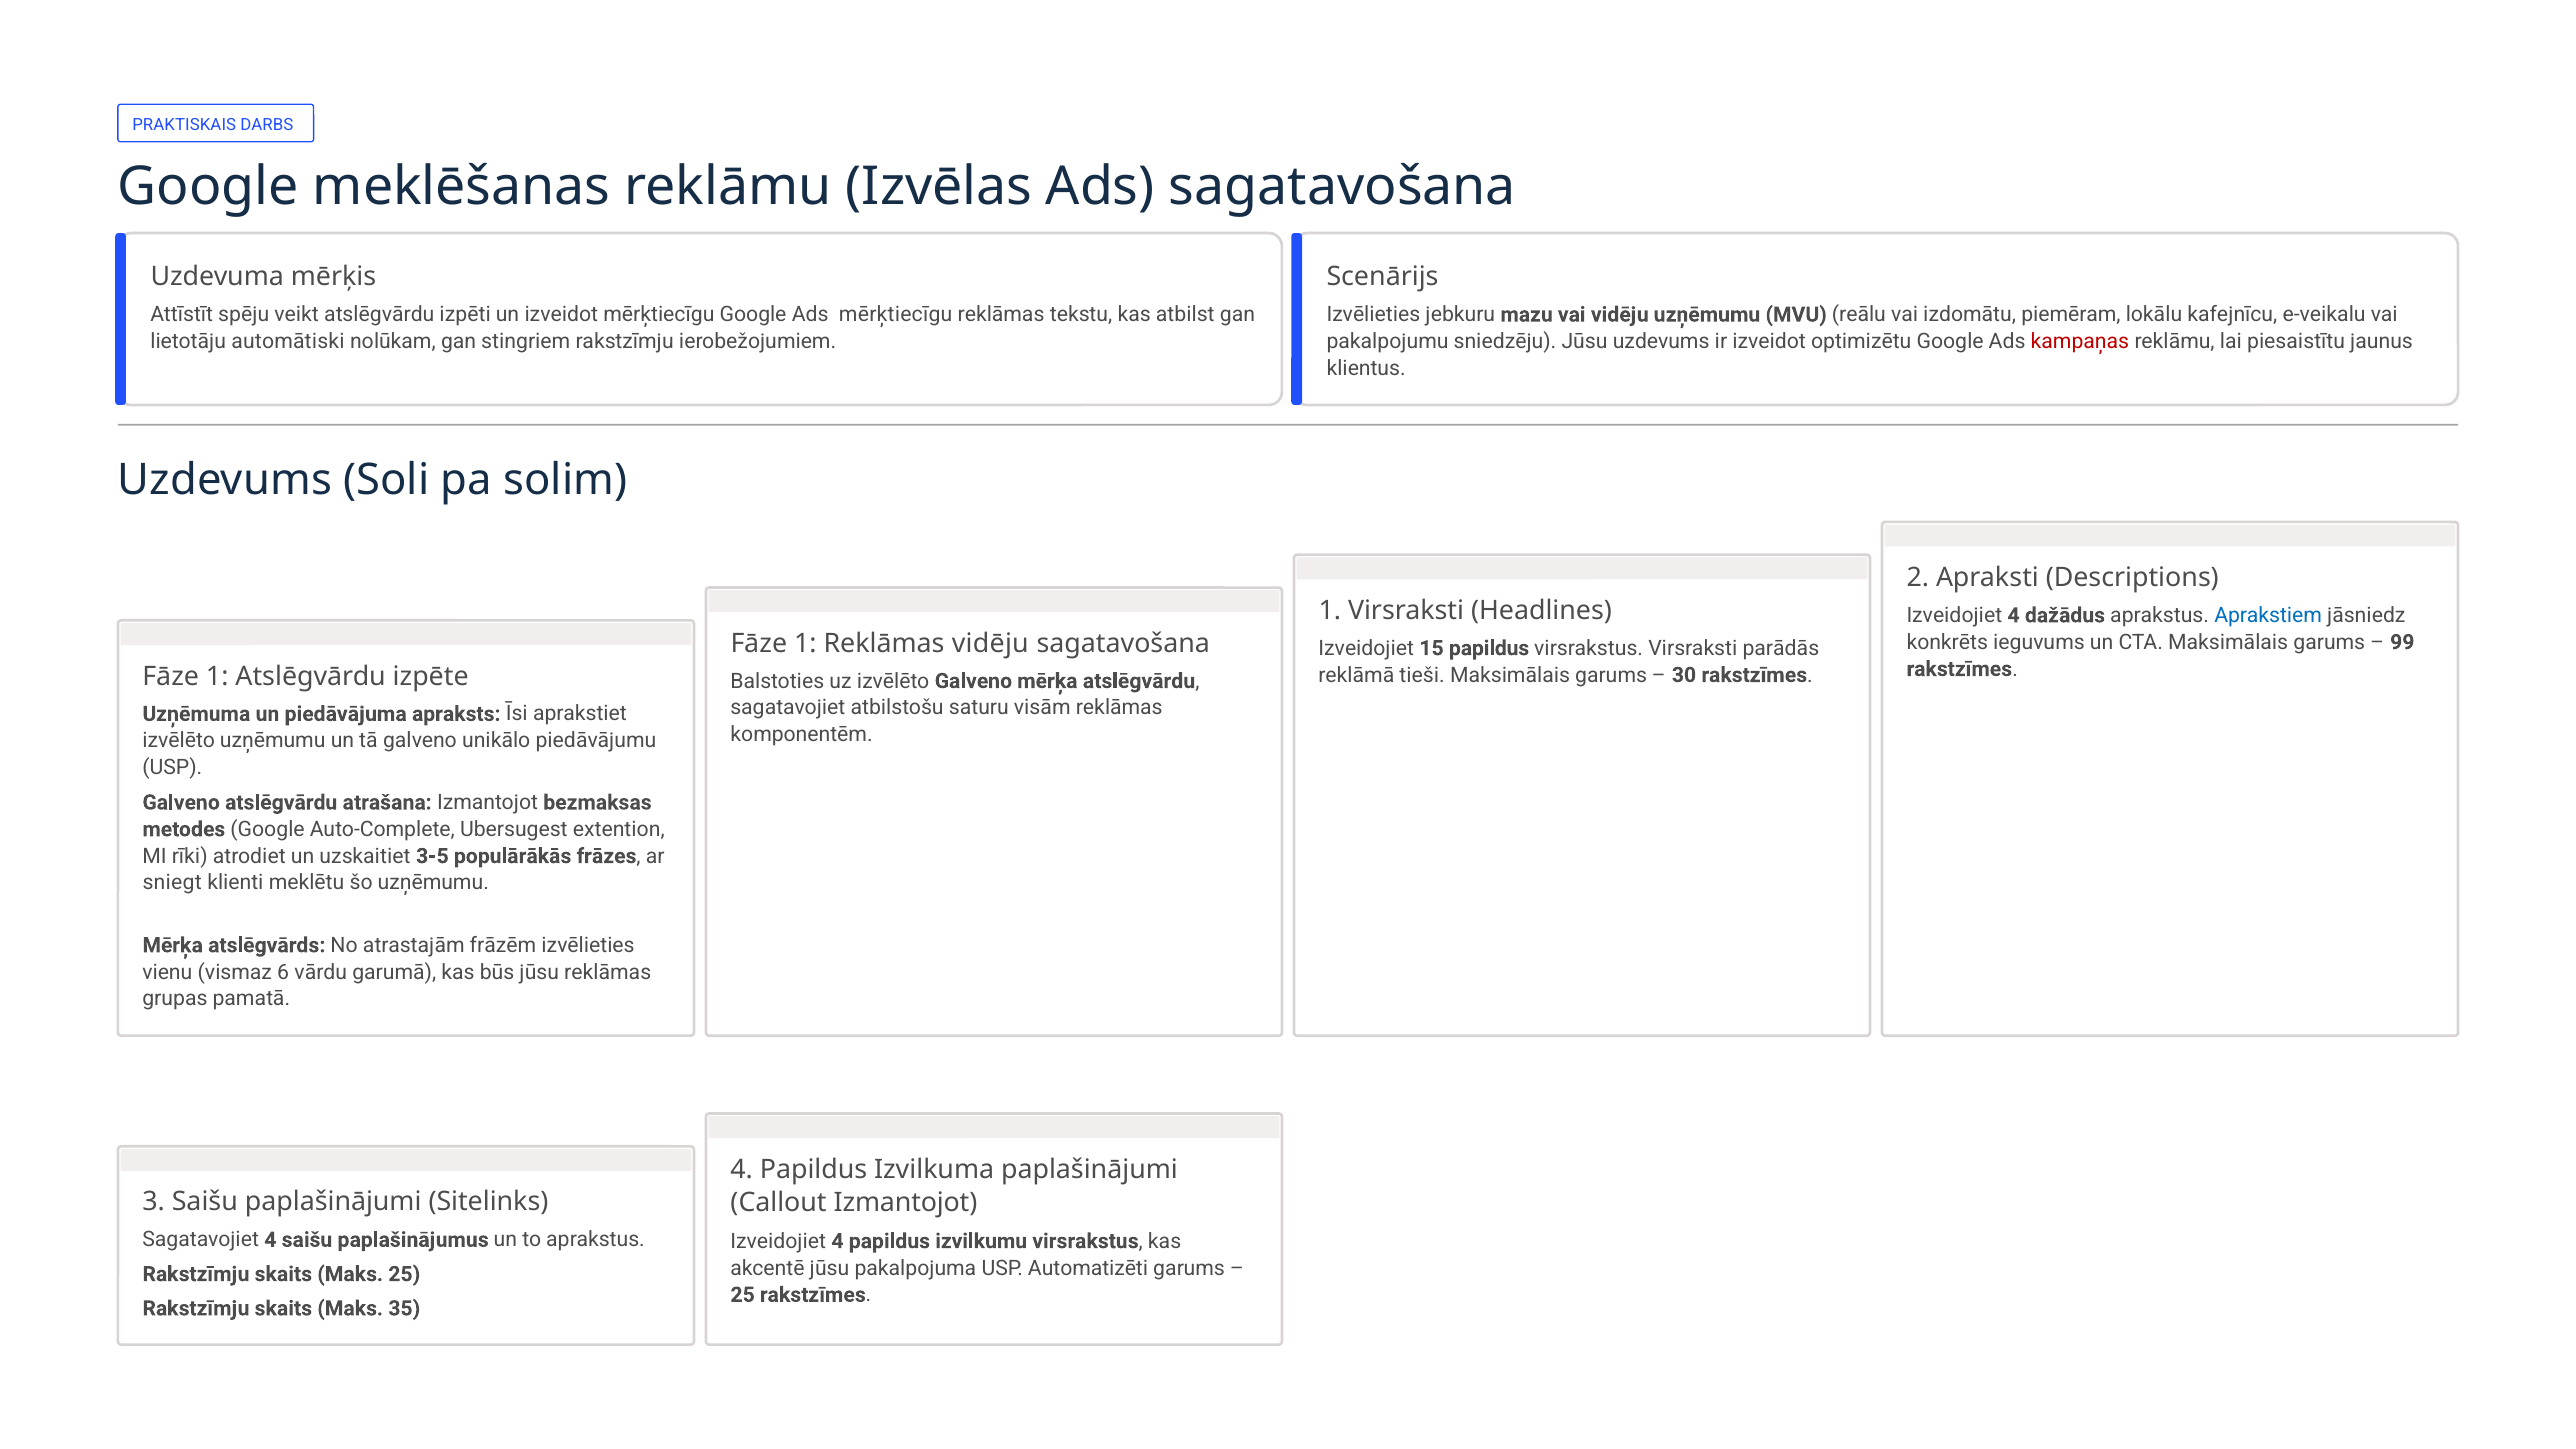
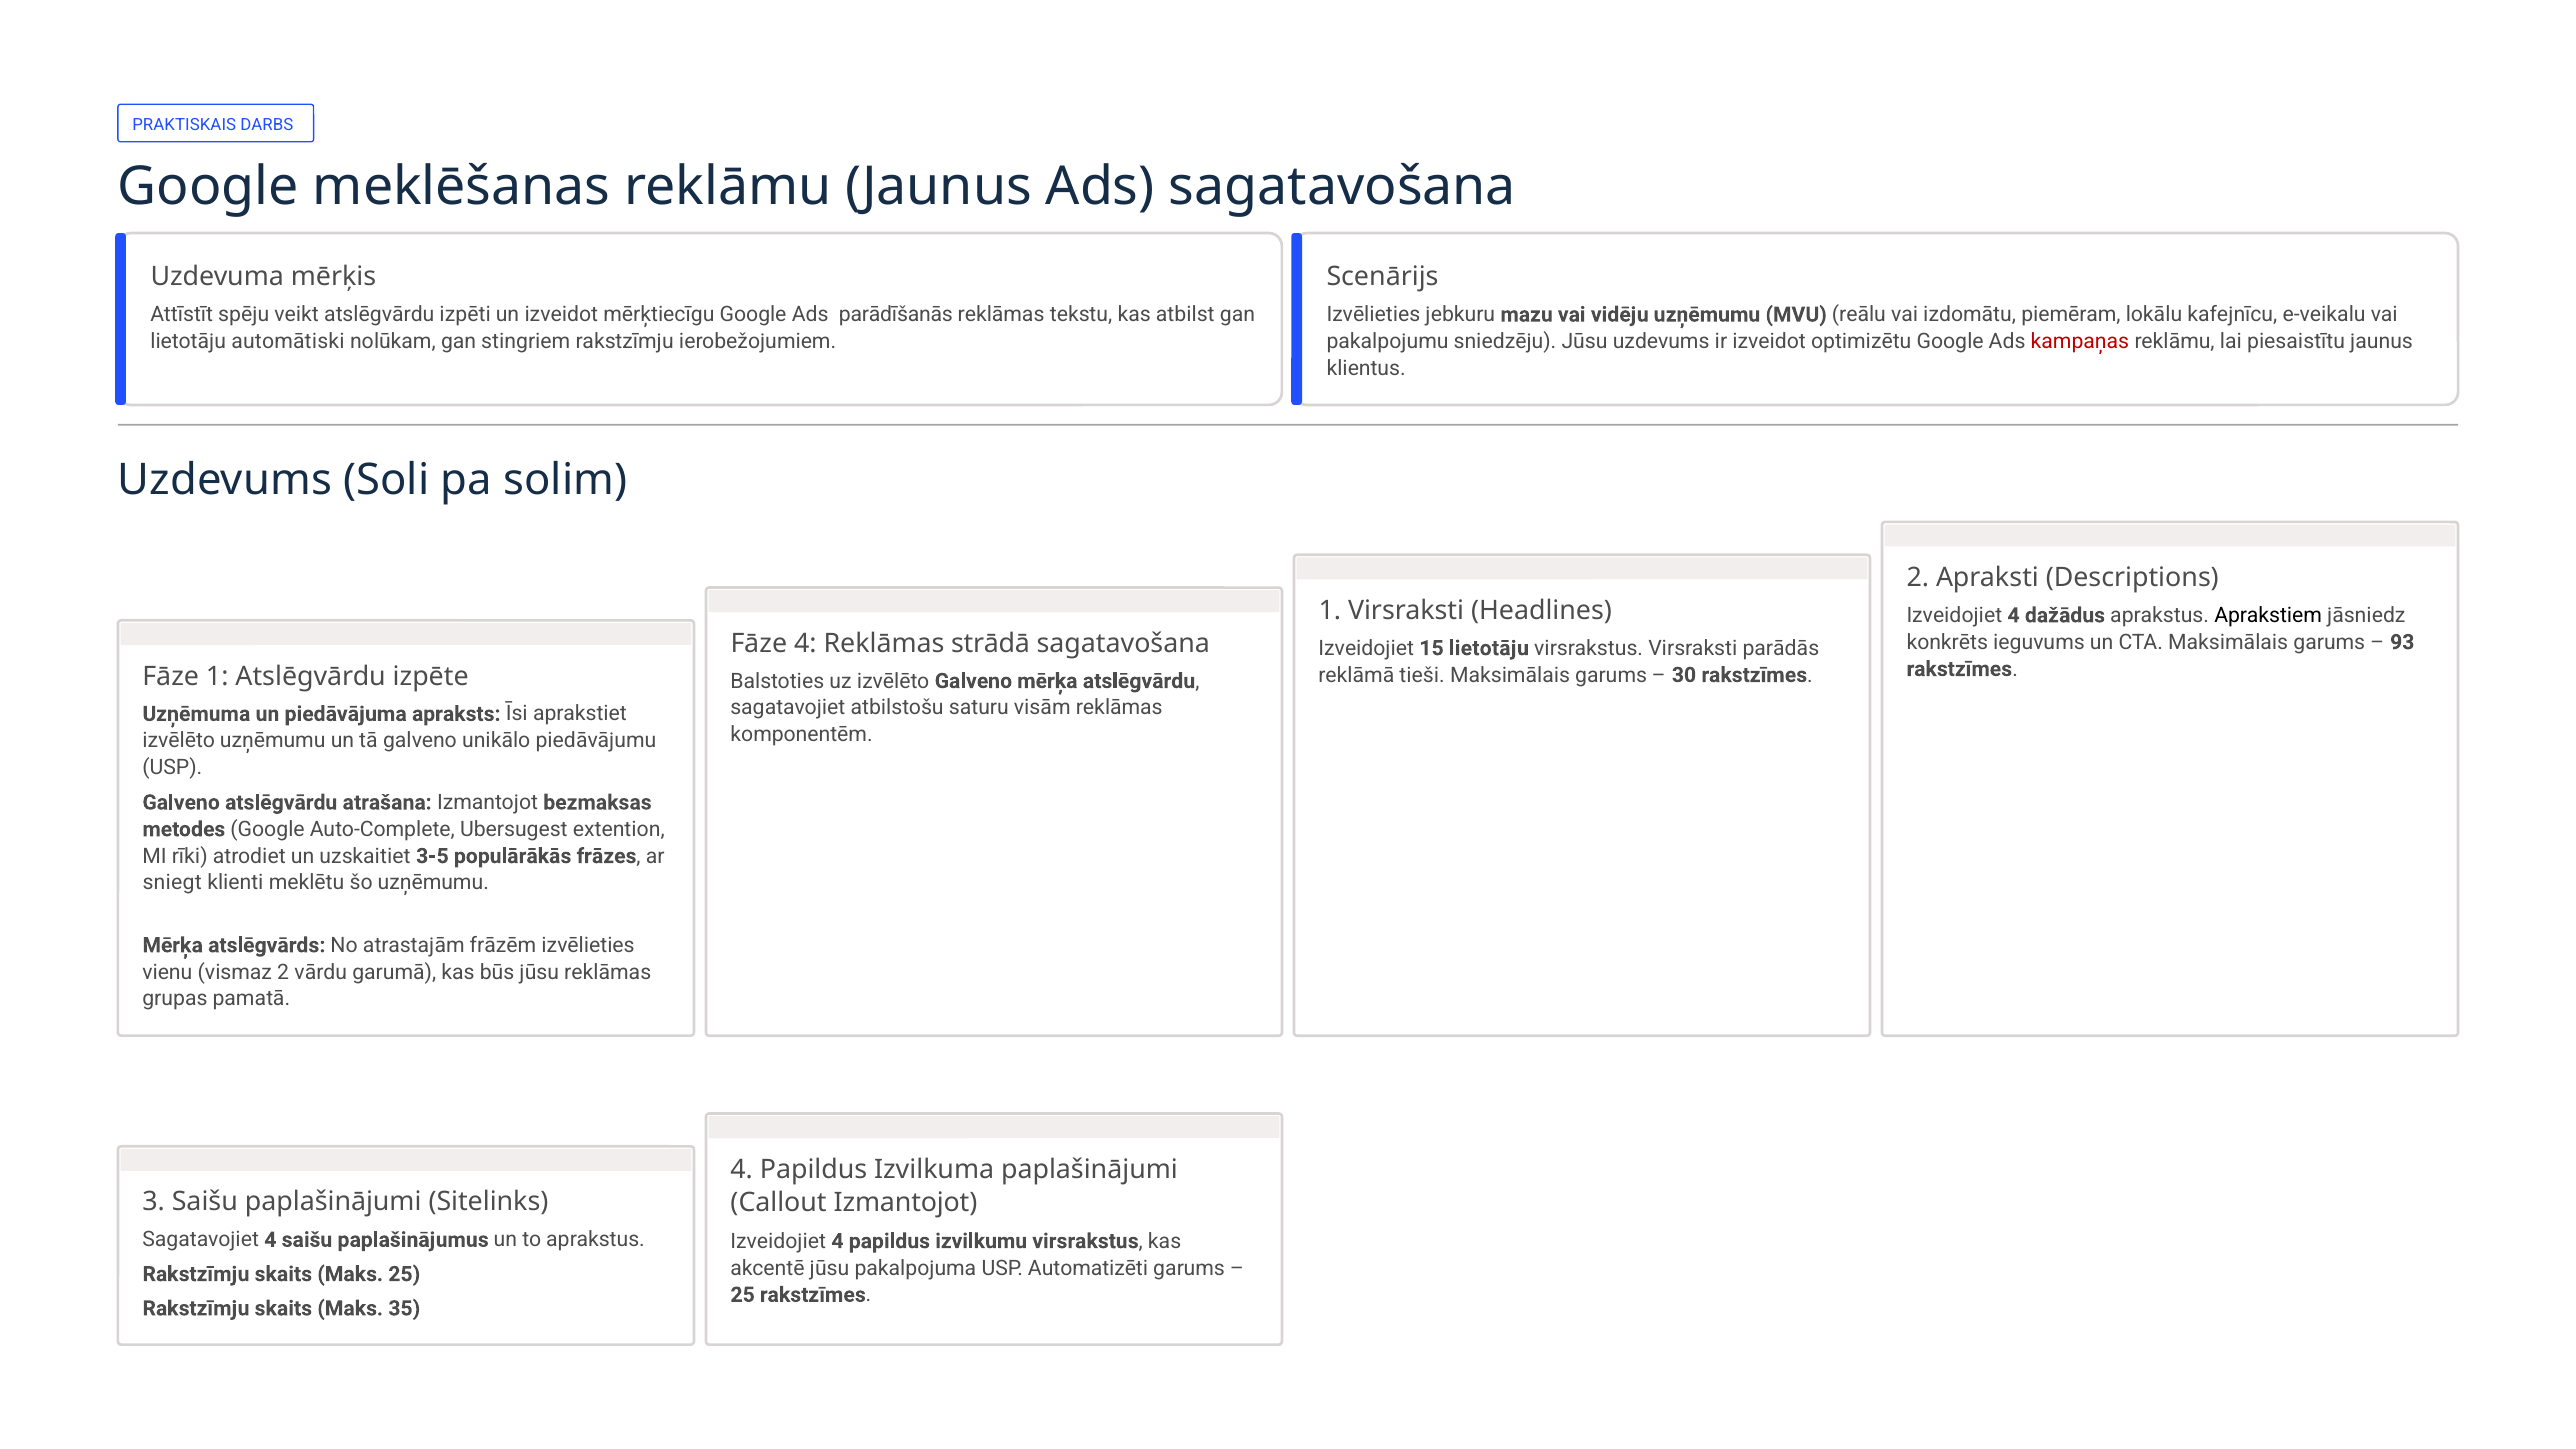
reklāmu Izvēlas: Izvēlas -> Jaunus
Ads mērķtiecīgu: mērķtiecīgu -> parādīšanās
Aprakstiem colour: blue -> black
1 at (805, 643): 1 -> 4
Reklāmas vidēju: vidēju -> strādā
99: 99 -> 93
15 papildus: papildus -> lietotāju
vismaz 6: 6 -> 2
